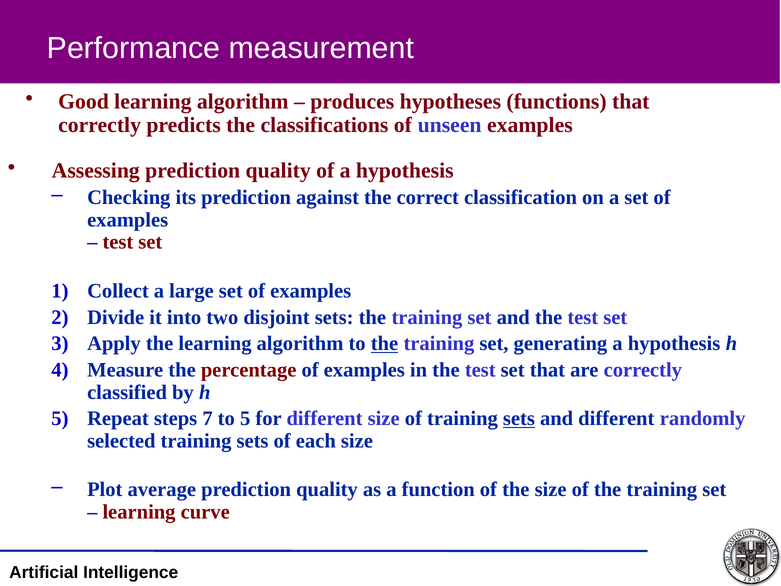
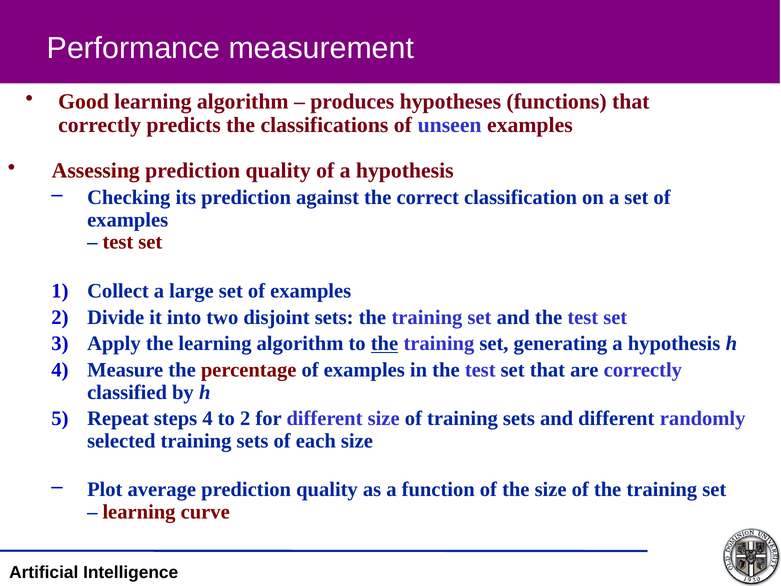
steps 7: 7 -> 4
to 5: 5 -> 2
sets at (519, 418) underline: present -> none
